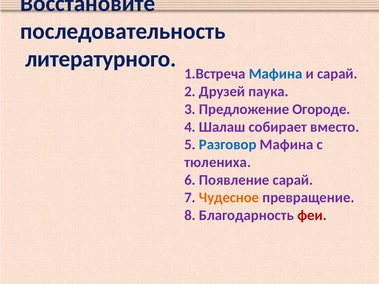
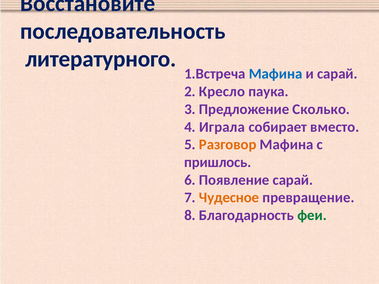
Друзей: Друзей -> Кресло
Огороде: Огороде -> Сколько
Шалаш: Шалаш -> Играла
Разговор colour: blue -> orange
тюлениха: тюлениха -> пришлось
феи colour: red -> green
